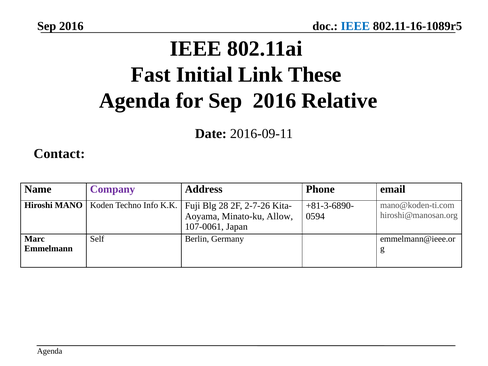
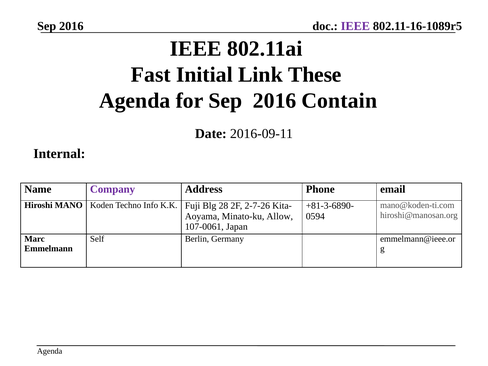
IEEE at (355, 26) colour: blue -> purple
Relative: Relative -> Contain
Contact: Contact -> Internal
